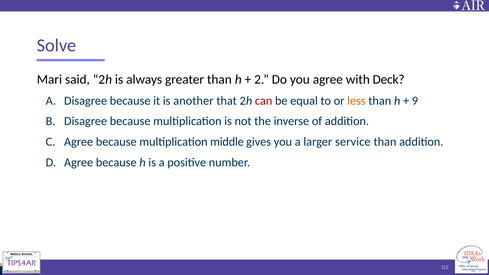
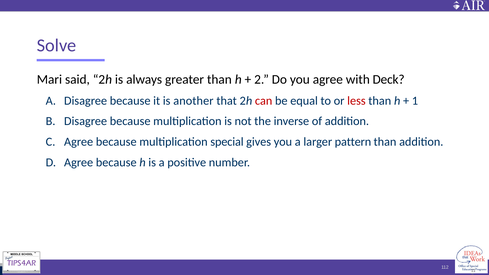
less colour: orange -> red
9: 9 -> 1
middle: middle -> special
service: service -> pattern
